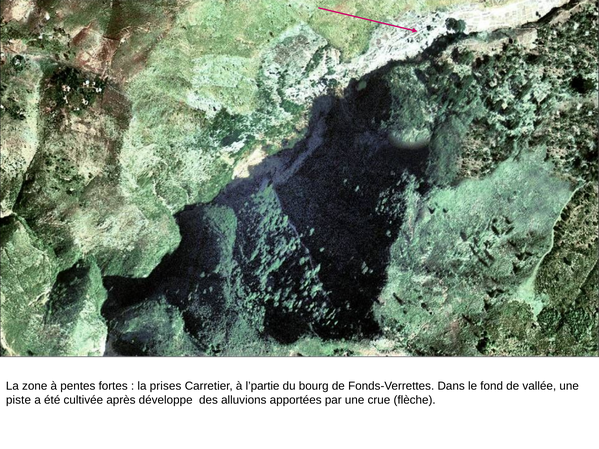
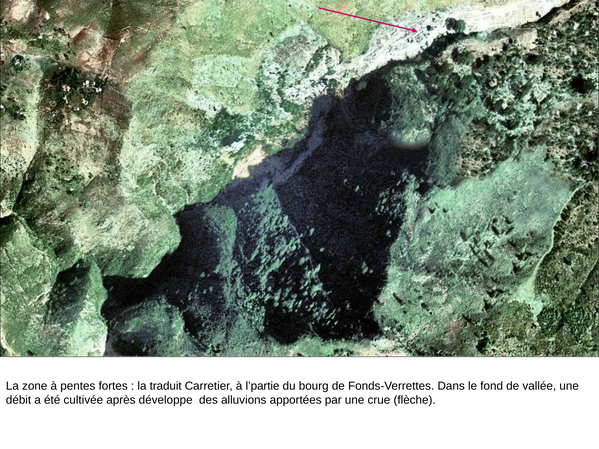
prises: prises -> traduit
piste: piste -> débit
